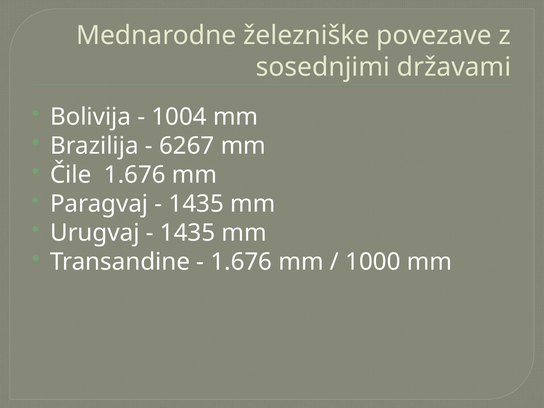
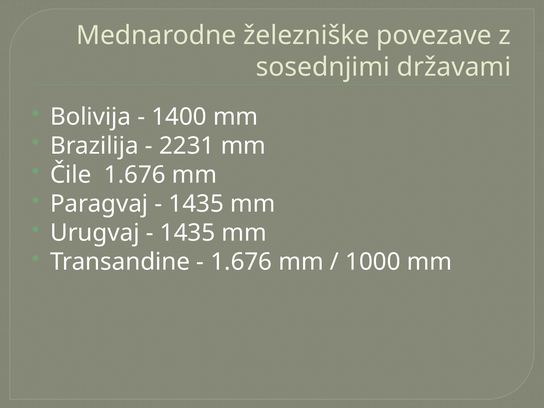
1004: 1004 -> 1400
6267: 6267 -> 2231
